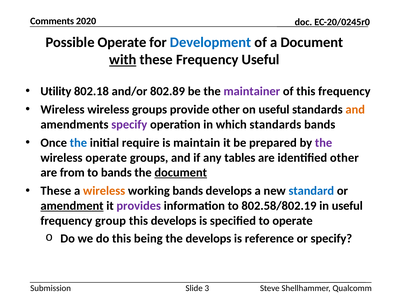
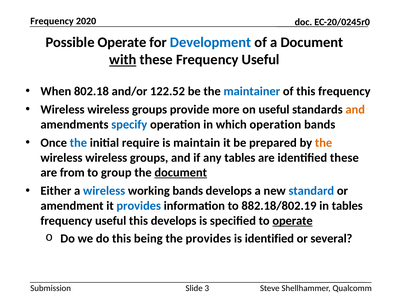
Comments at (52, 21): Comments -> Frequency
Utility: Utility -> When
802.89: 802.89 -> 122.52
maintainer colour: purple -> blue
provide other: other -> more
specify at (129, 124) colour: purple -> blue
which standards: standards -> operation
the at (324, 142) colour: purple -> orange
operate at (106, 157): operate -> wireless
identified other: other -> these
to bands: bands -> group
These at (56, 191): These -> Either
wireless at (104, 191) colour: orange -> blue
amendment underline: present -> none
provides at (139, 205) colour: purple -> blue
802.58/802.19: 802.58/802.19 -> 882.18/802.19
in useful: useful -> tables
group at (111, 220): group -> useful
operate at (293, 220) underline: none -> present
the develops: develops -> provides
is reference: reference -> identified
or specify: specify -> several
